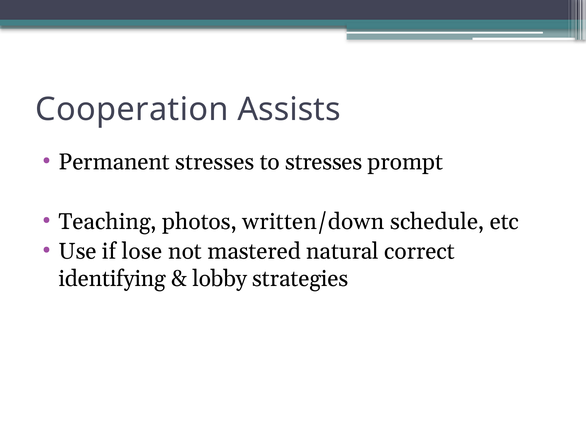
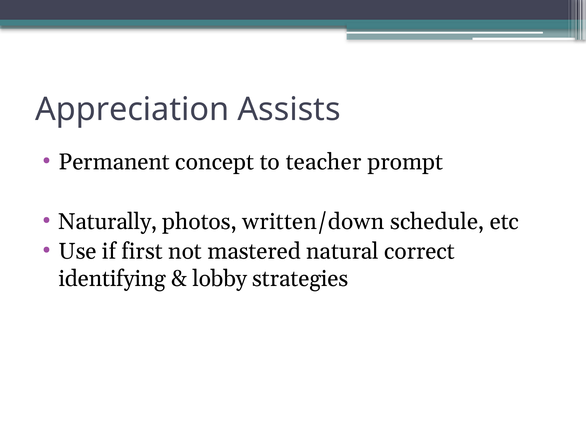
Cooperation: Cooperation -> Appreciation
Permanent stresses: stresses -> concept
to stresses: stresses -> teacher
Teaching: Teaching -> Naturally
lose: lose -> first
